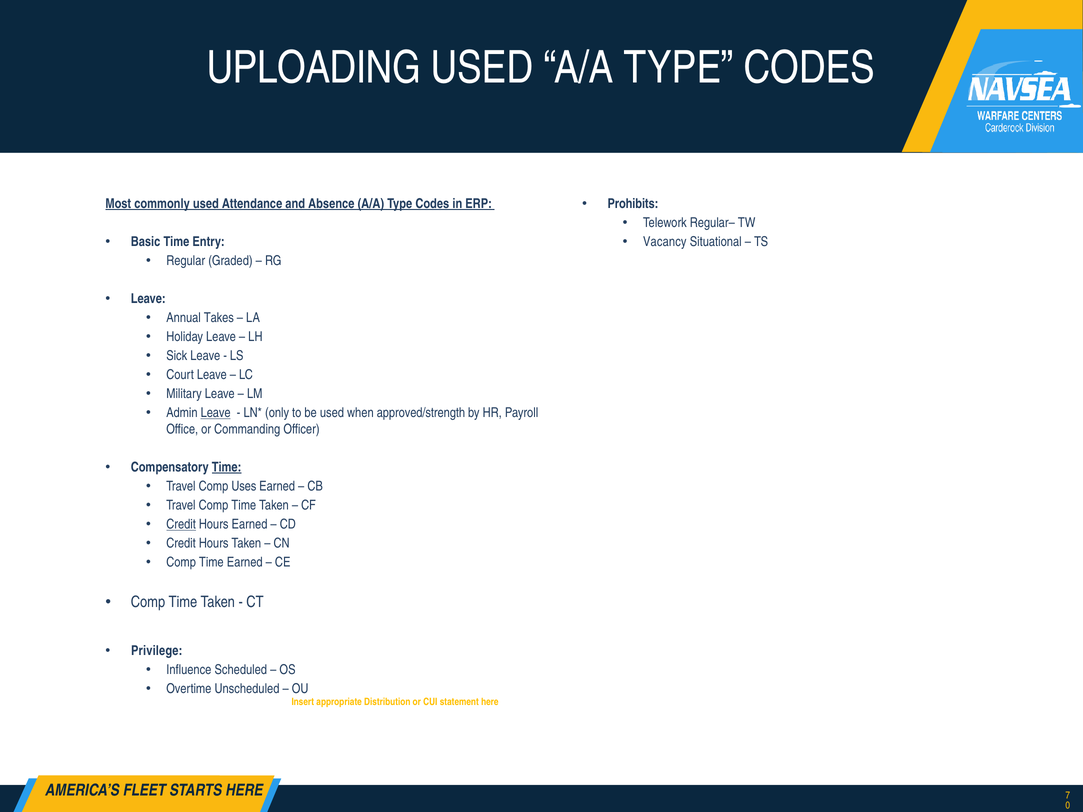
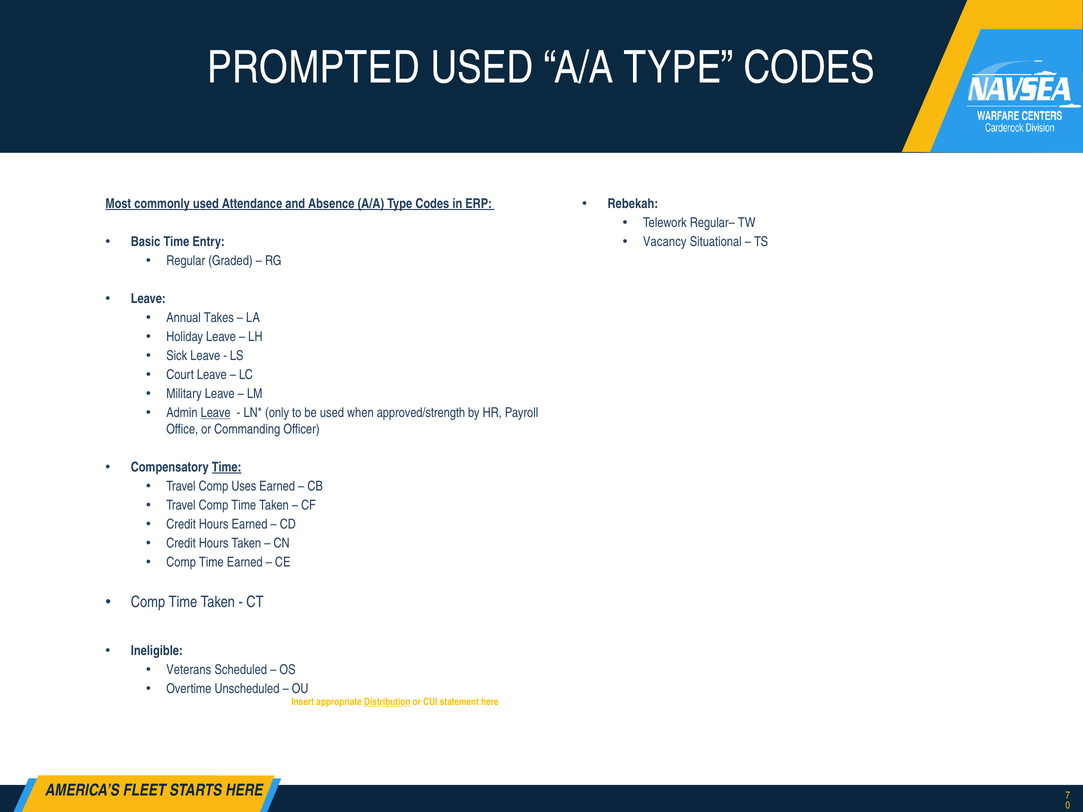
UPLOADING: UPLOADING -> PROMPTED
Prohibits: Prohibits -> Rebekah
Credit at (181, 524) underline: present -> none
Privilege: Privilege -> Ineligible
Influence: Influence -> Veterans
Distribution underline: none -> present
